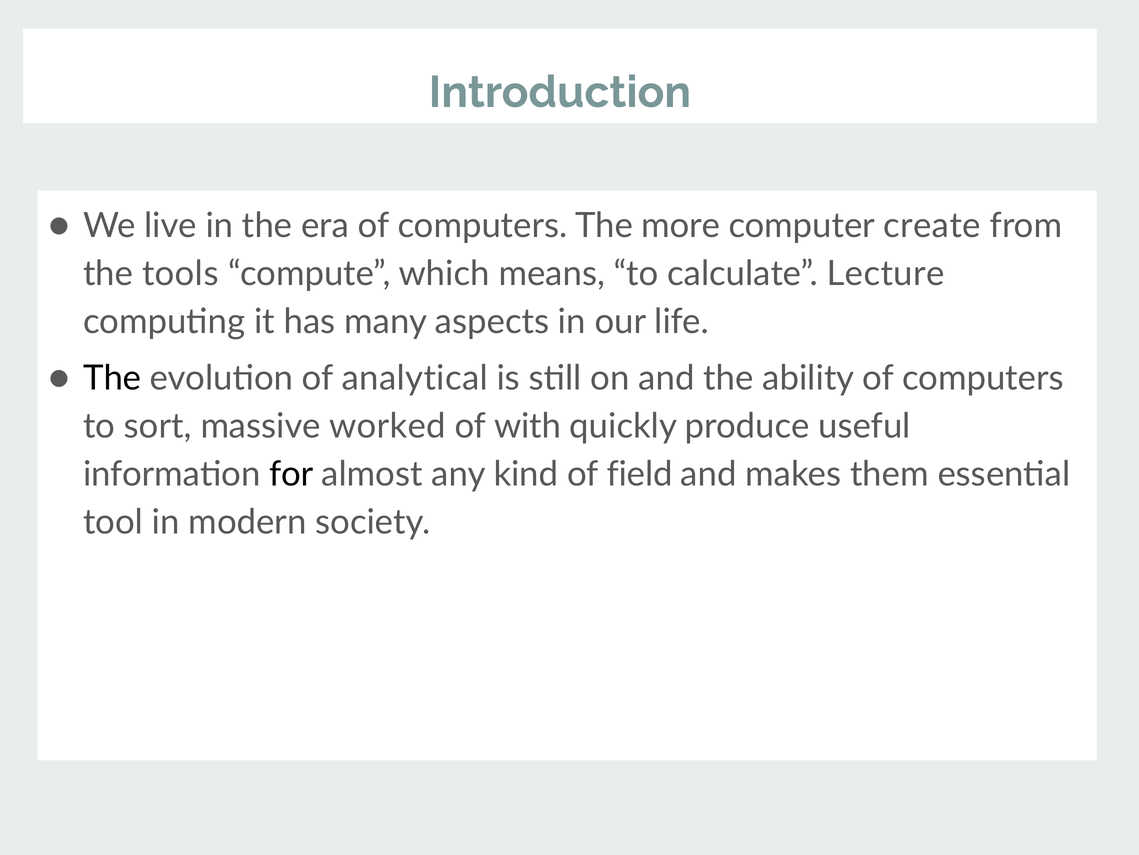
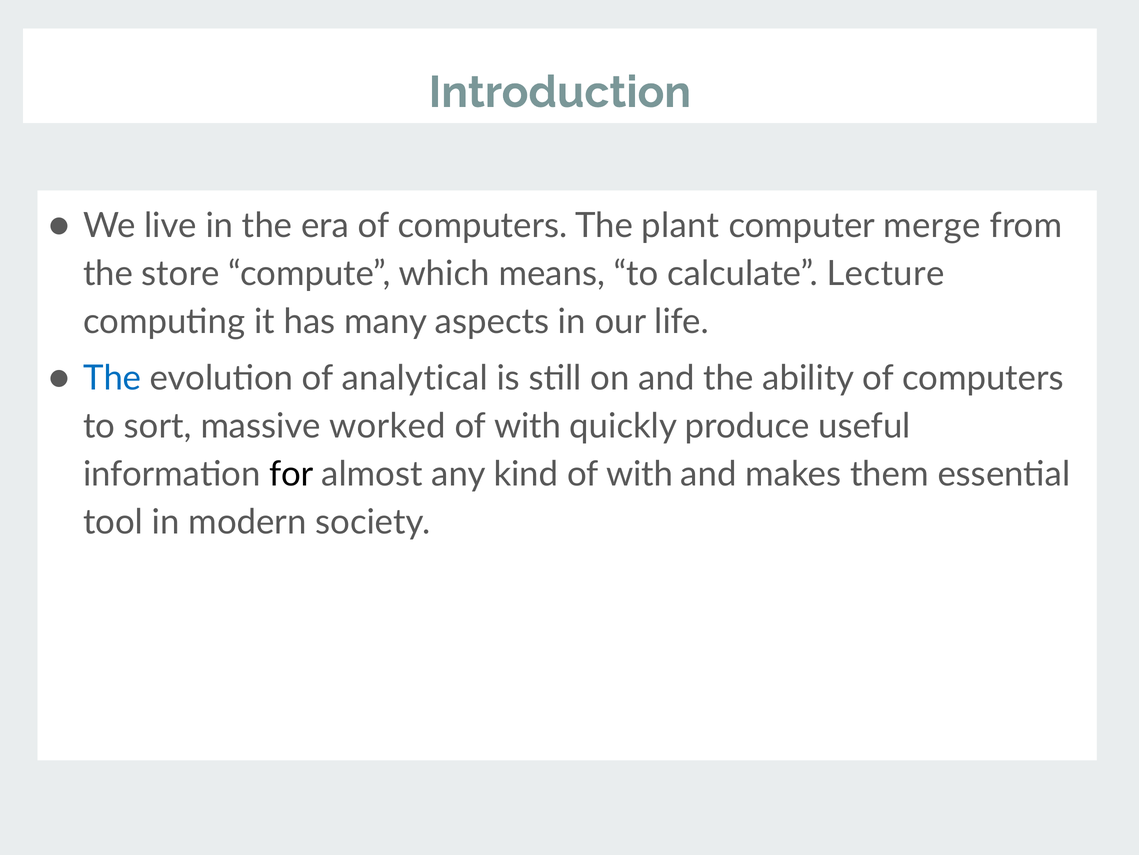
more: more -> plant
create: create -> merge
tools: tools -> store
The at (112, 378) colour: black -> blue
kind of field: field -> with
